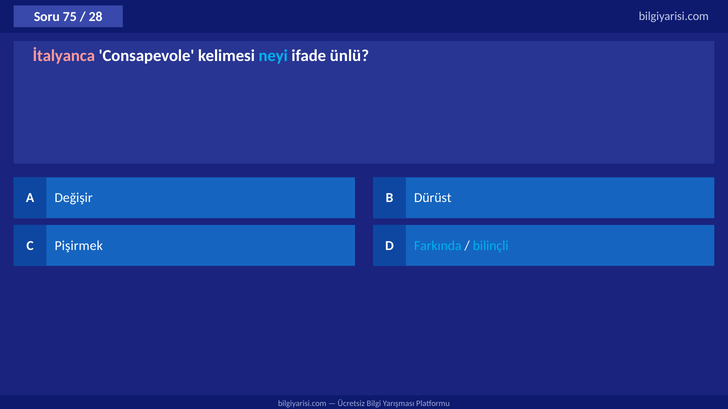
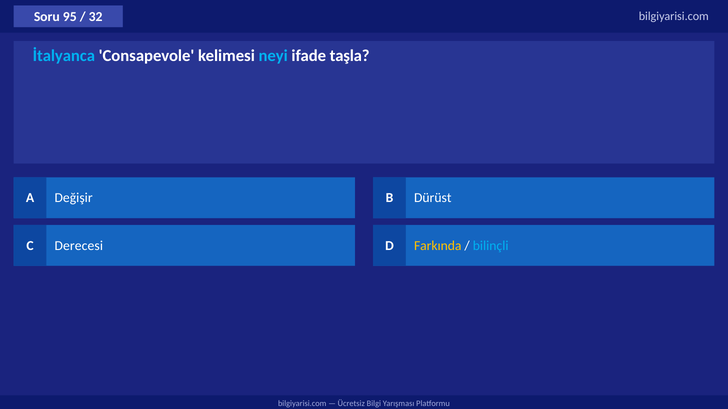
75: 75 -> 95
28: 28 -> 32
İtalyanca colour: pink -> light blue
ünlü: ünlü -> taşla
Pişirmek: Pişirmek -> Derecesi
Farkında colour: light blue -> yellow
